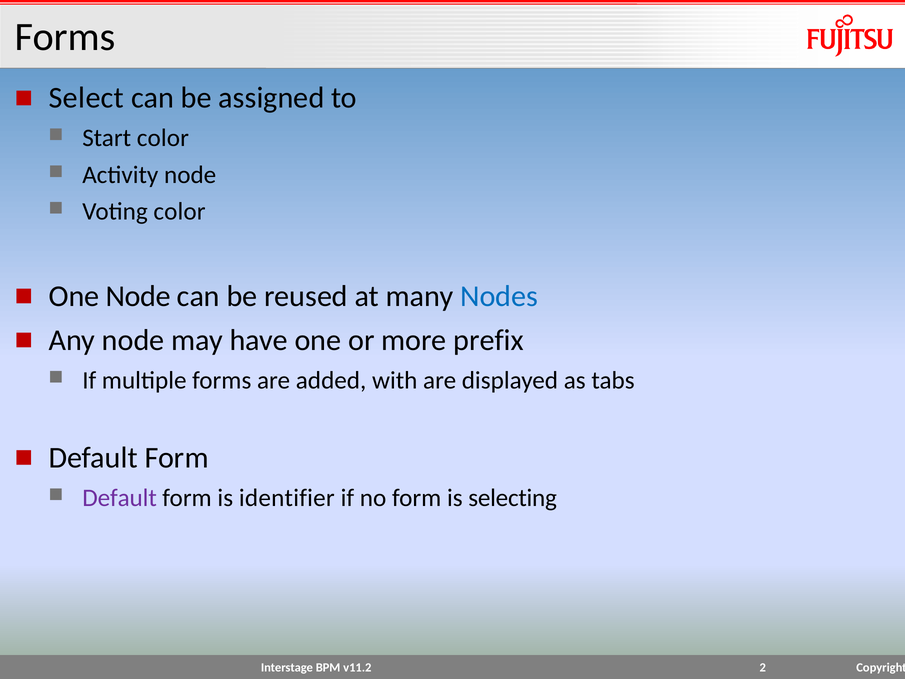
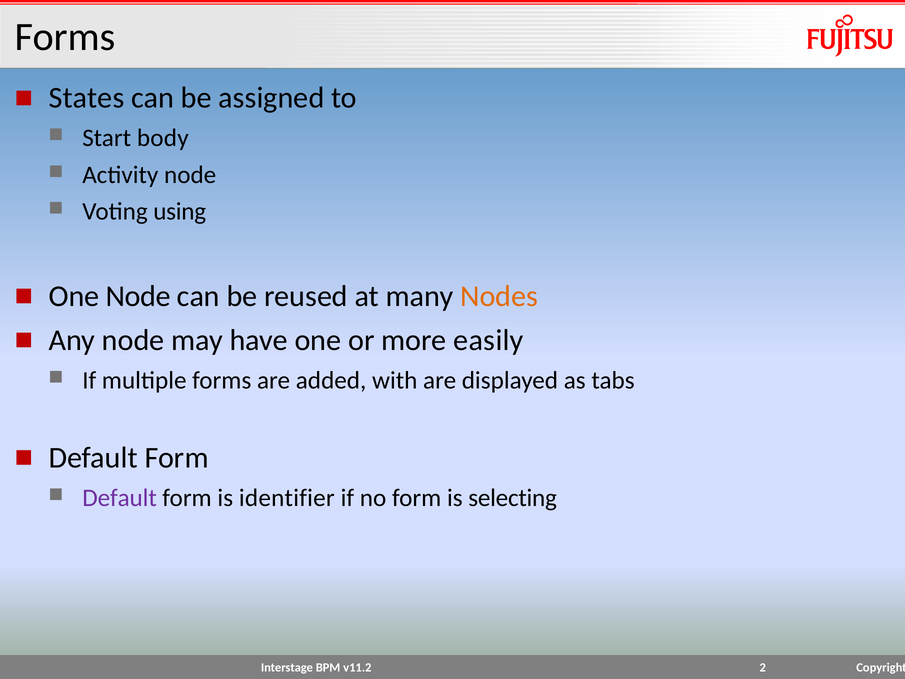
Select: Select -> States
Start color: color -> body
Voting color: color -> using
Nodes colour: blue -> orange
prefix: prefix -> easily
